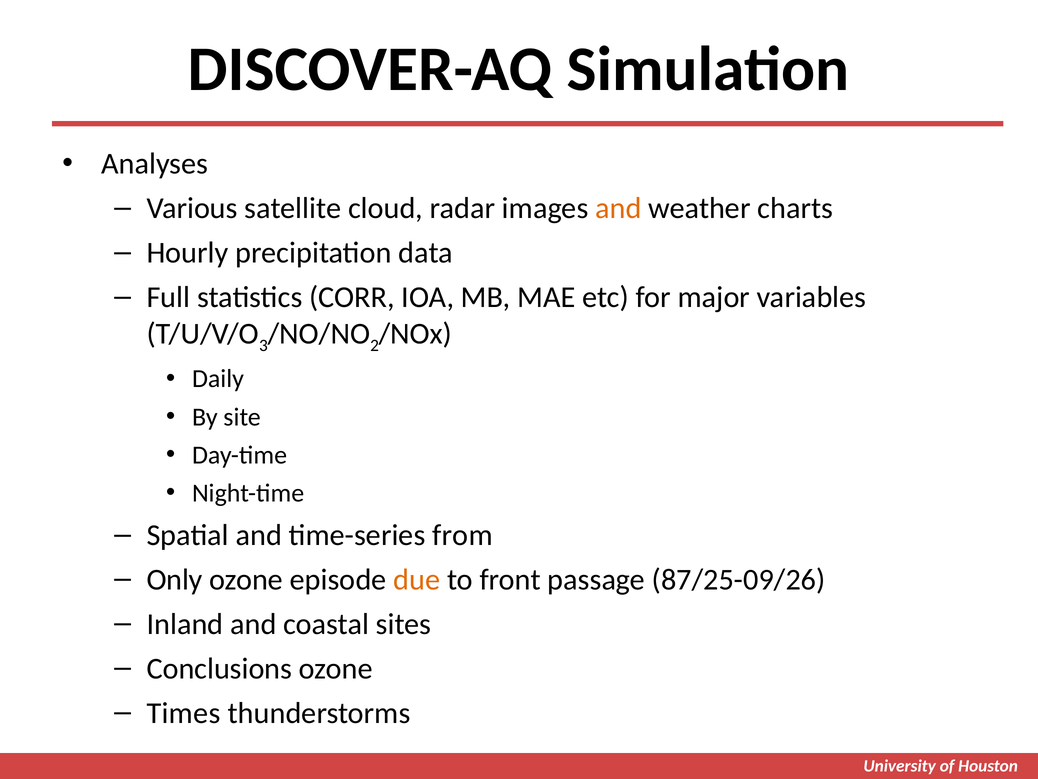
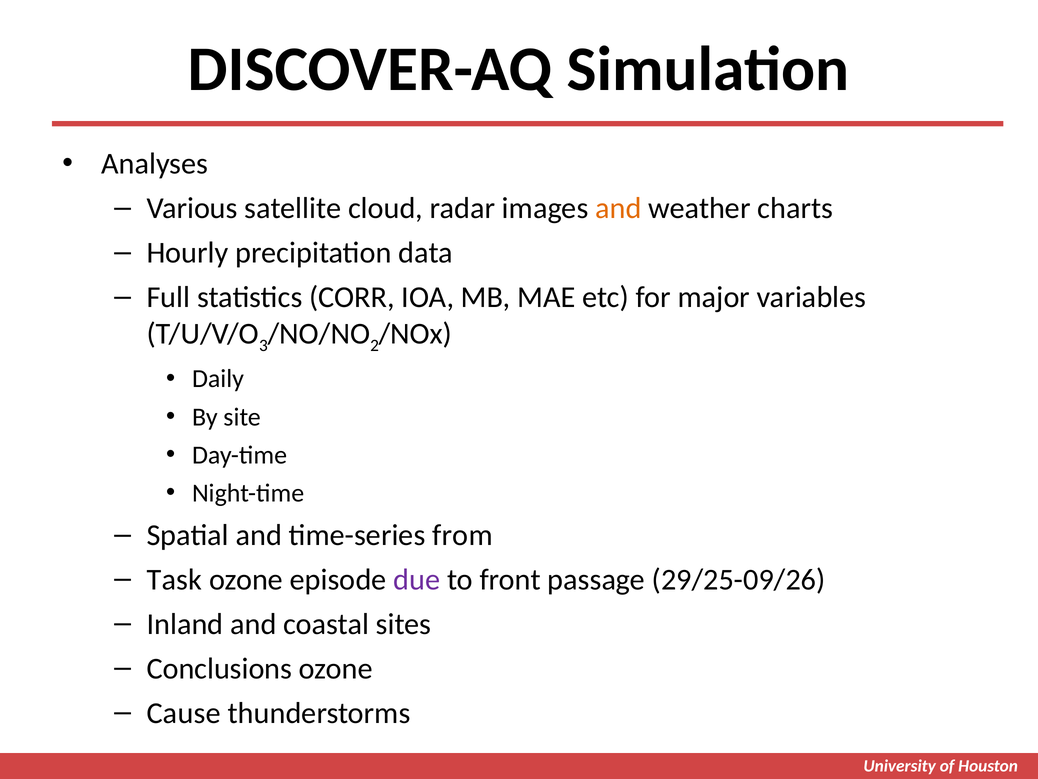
Only: Only -> Task
due colour: orange -> purple
87/25-09/26: 87/25-09/26 -> 29/25-09/26
Times: Times -> Cause
